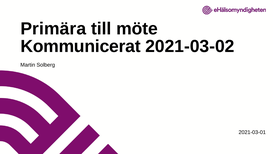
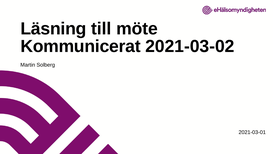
Primära: Primära -> Läsning
